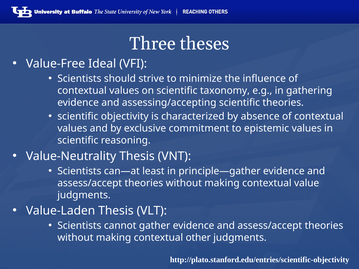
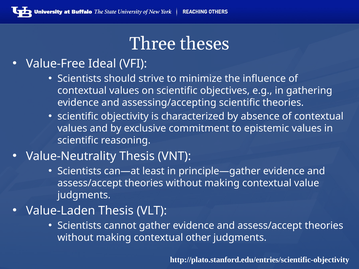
taxonomy: taxonomy -> objectives
